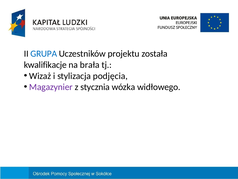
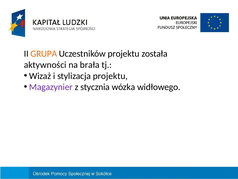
GRUPA colour: blue -> orange
kwalifikacje: kwalifikacje -> aktywności
stylizacja podjęcia: podjęcia -> projektu
